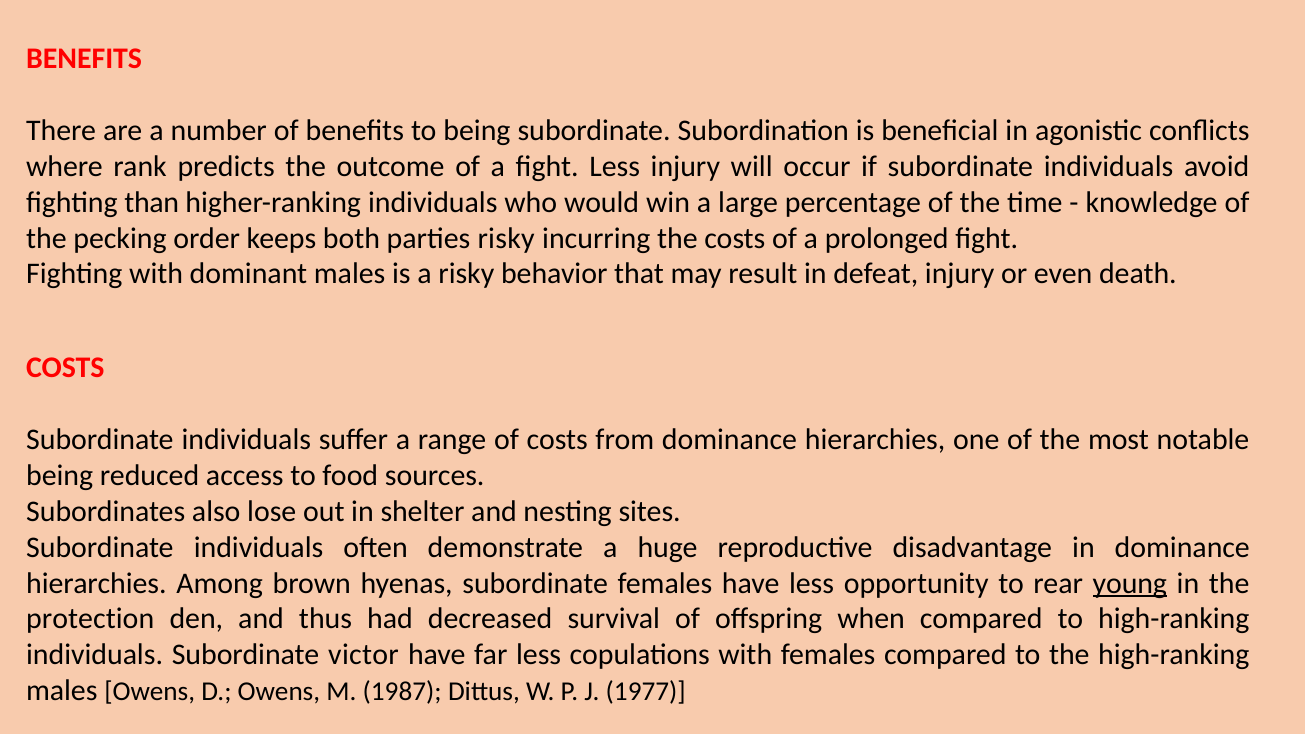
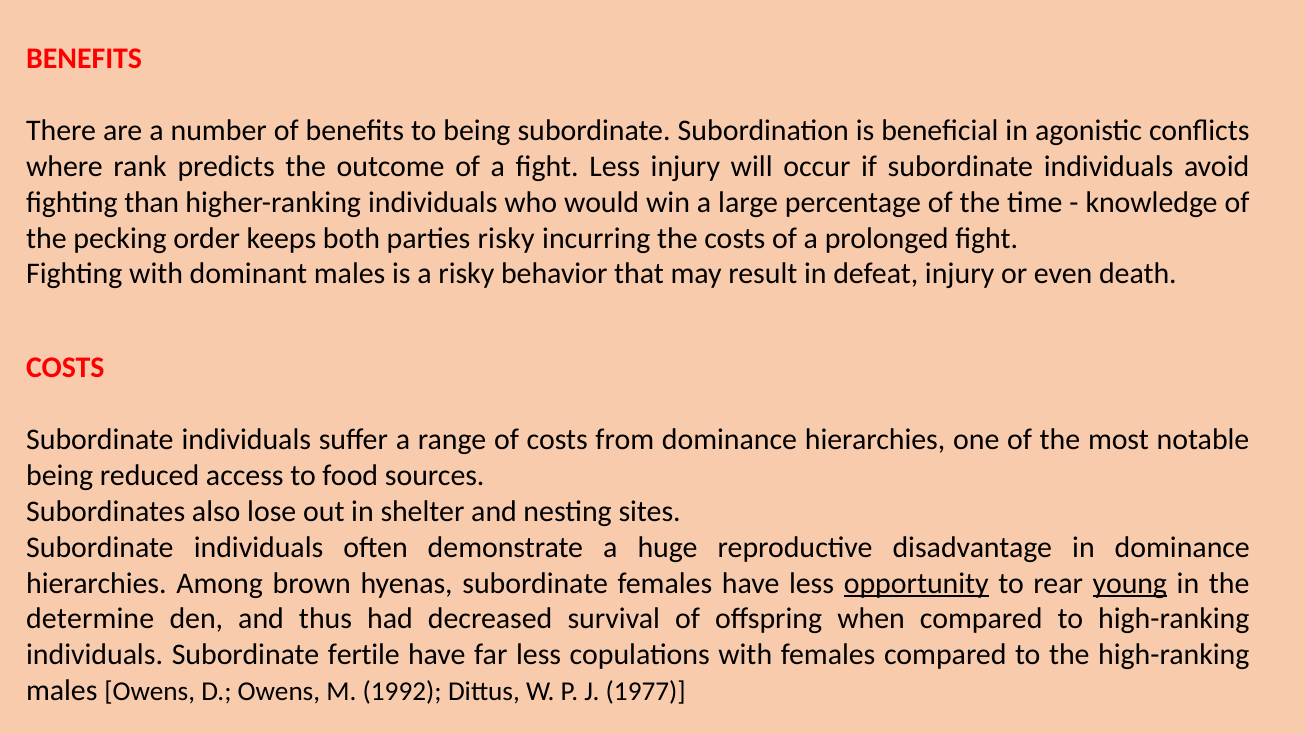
opportunity underline: none -> present
protection: protection -> determine
victor: victor -> fertile
1987: 1987 -> 1992
